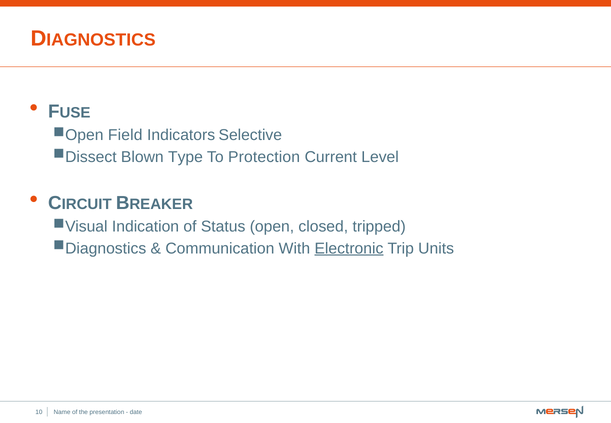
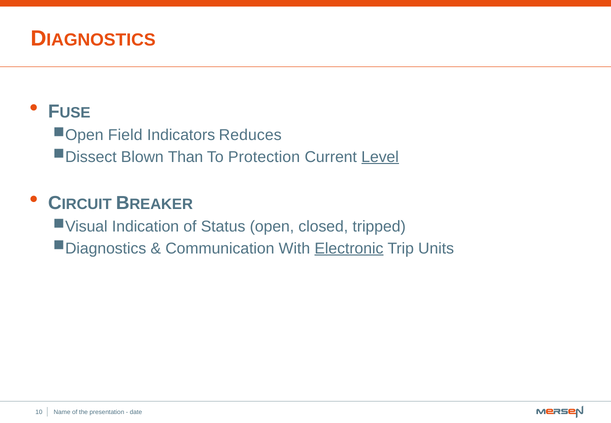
Selective: Selective -> Reduces
Type: Type -> Than
Level underline: none -> present
